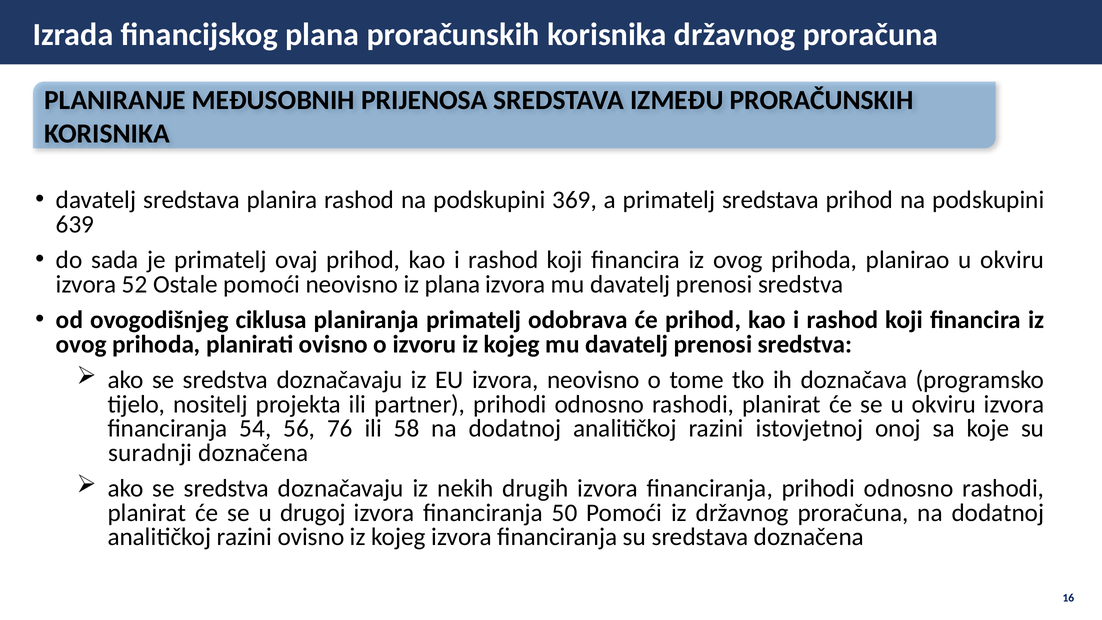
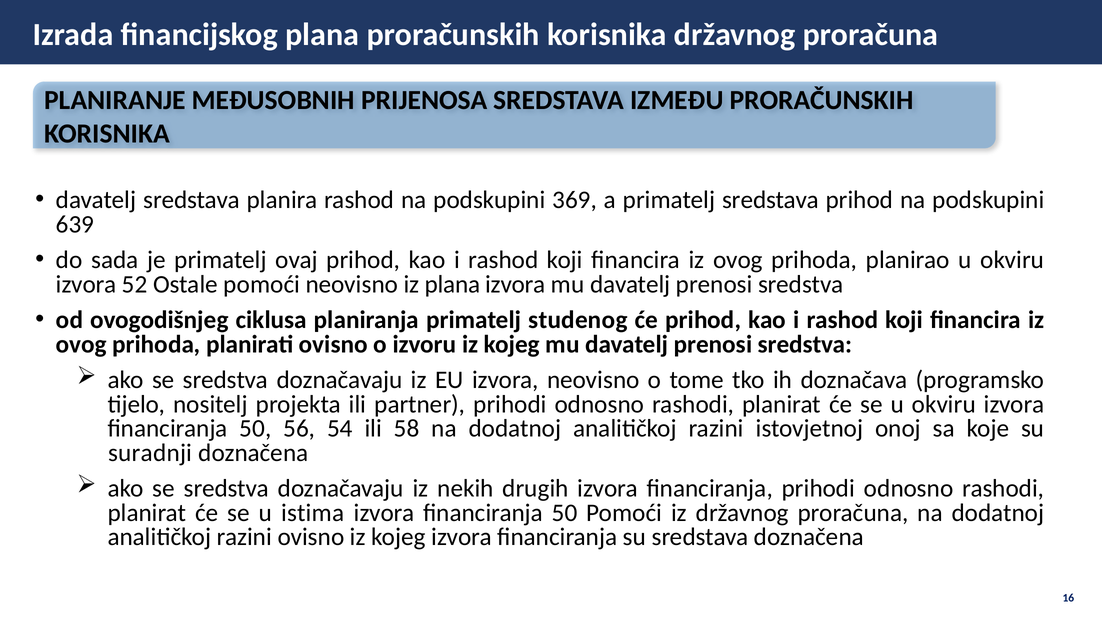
odobrava: odobrava -> studenog
54 at (255, 428): 54 -> 50
76: 76 -> 54
drugoj: drugoj -> istima
